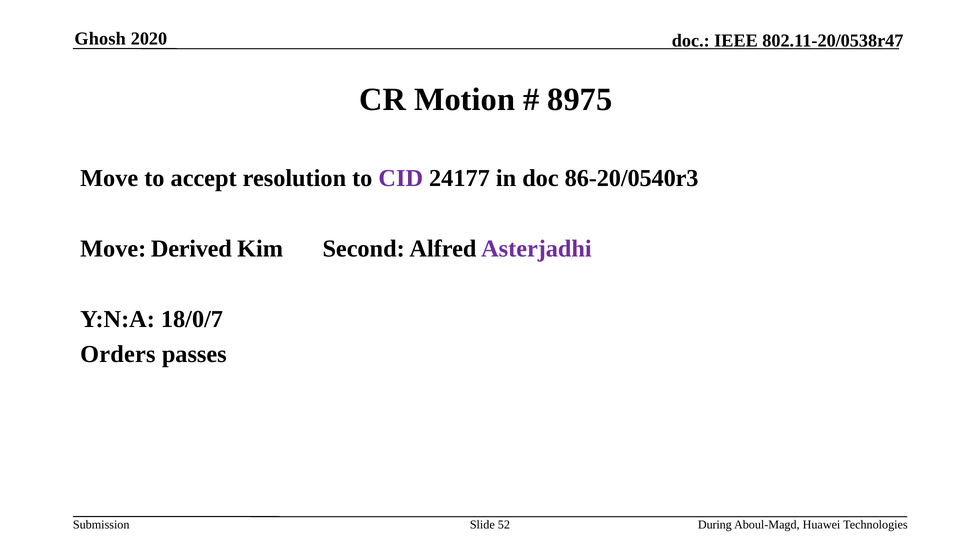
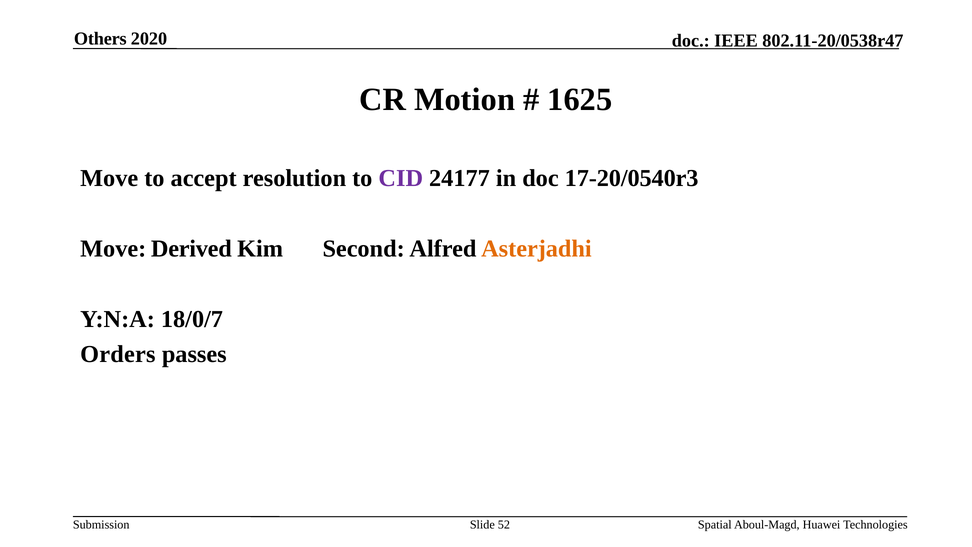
Ghosh: Ghosh -> Others
8975: 8975 -> 1625
86-20/0540r3: 86-20/0540r3 -> 17-20/0540r3
Asterjadhi colour: purple -> orange
During: During -> Spatial
